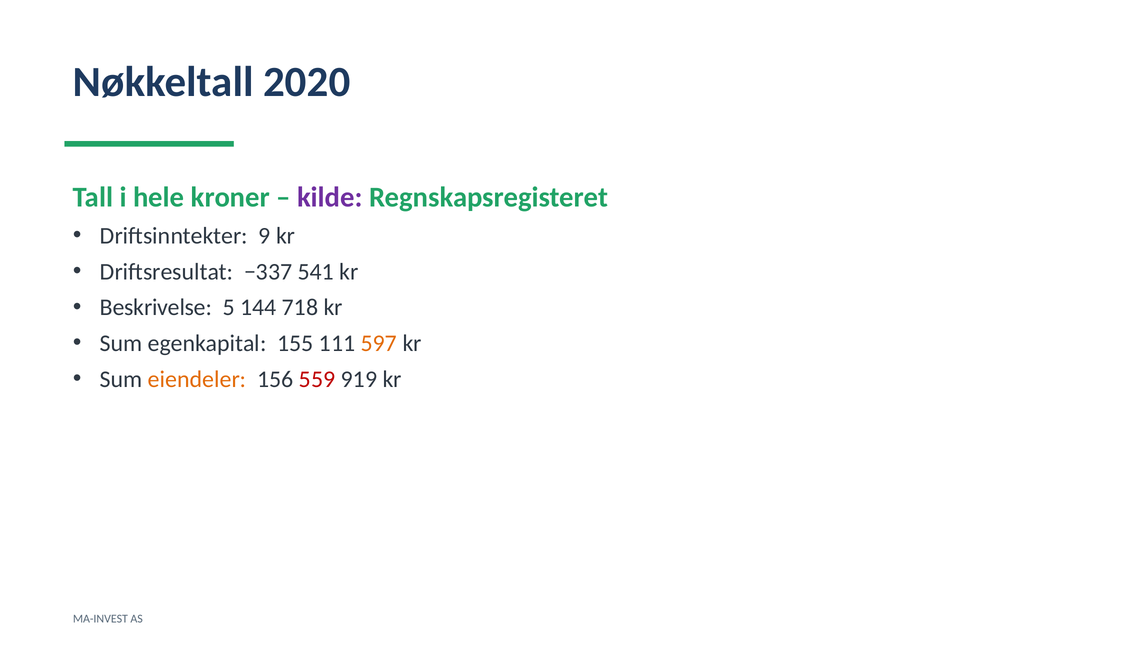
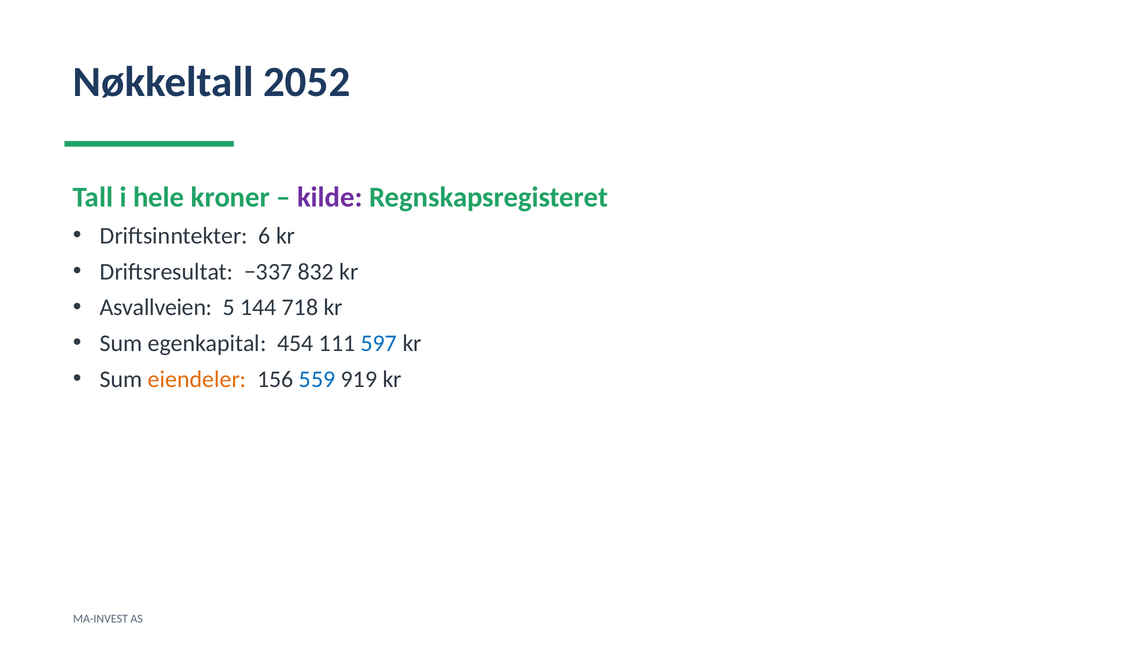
2020: 2020 -> 2052
9: 9 -> 6
541: 541 -> 832
Beskrivelse: Beskrivelse -> Asvallveien
155: 155 -> 454
597 colour: orange -> blue
559 colour: red -> blue
